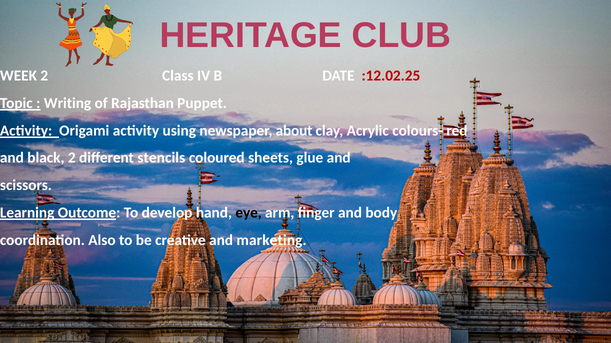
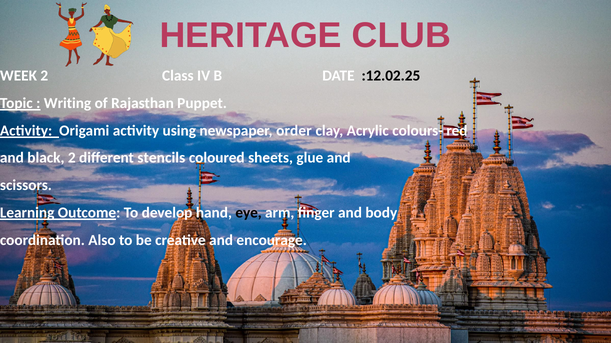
:12.02.25 colour: red -> black
about: about -> order
marketing: marketing -> encourage
